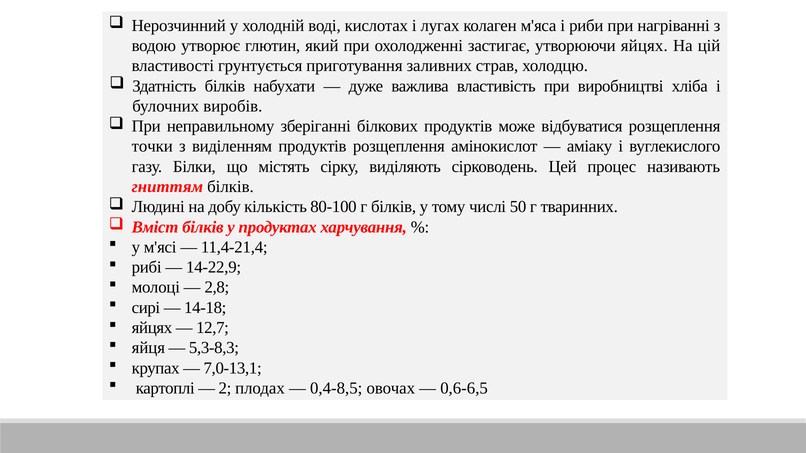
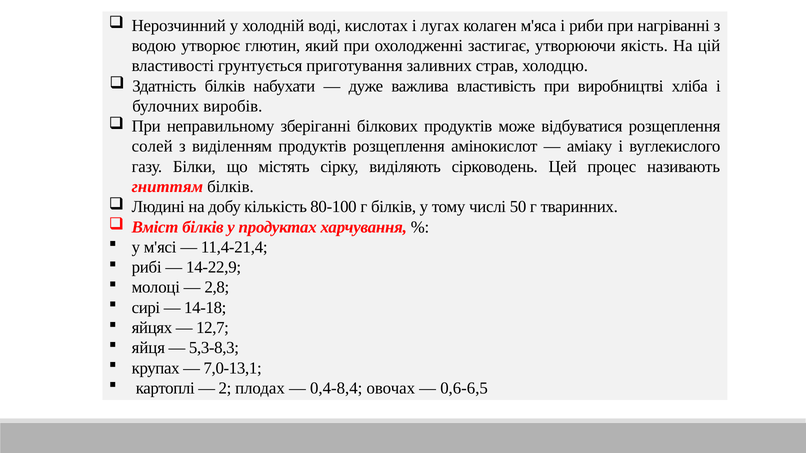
утворюючи яйцях: яйцях -> якість
точки: точки -> солей
0,4-8,5: 0,4-8,5 -> 0,4-8,4
